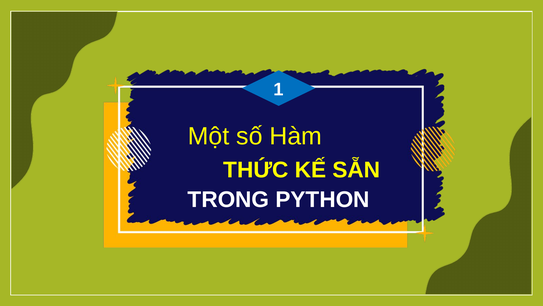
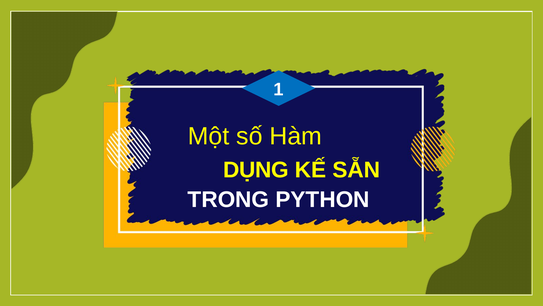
THỨC: THỨC -> DỤNG
